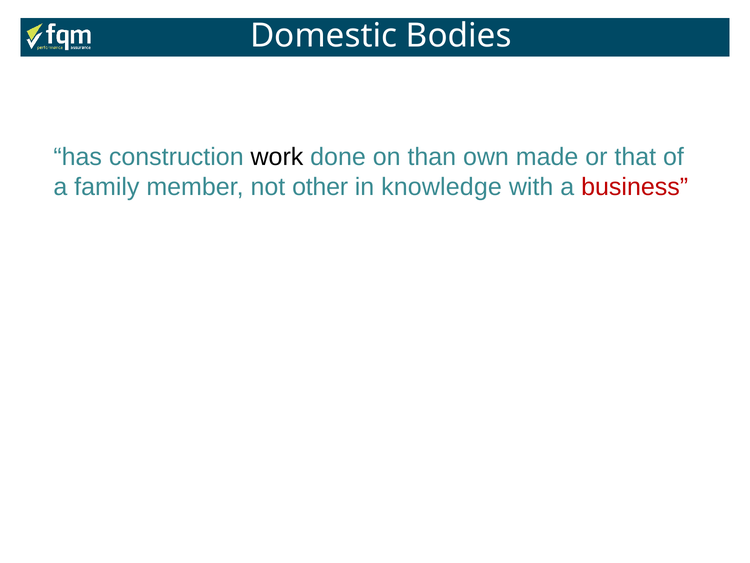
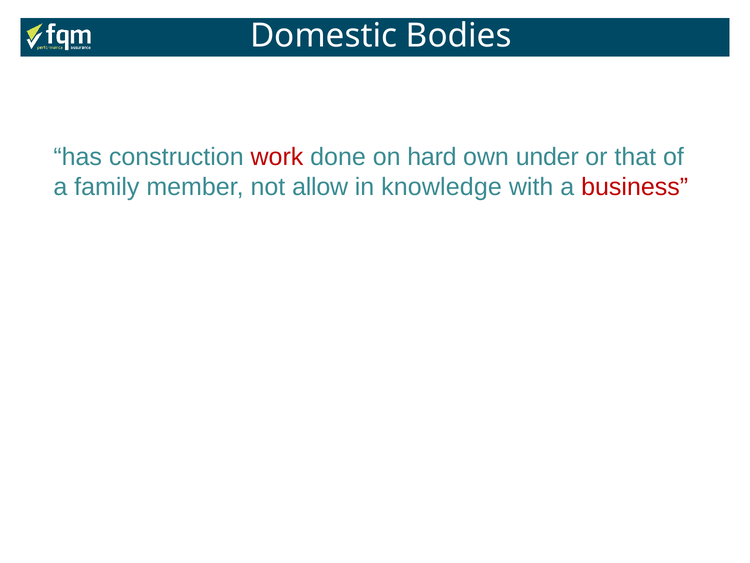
work colour: black -> red
than: than -> hard
made: made -> under
other: other -> allow
